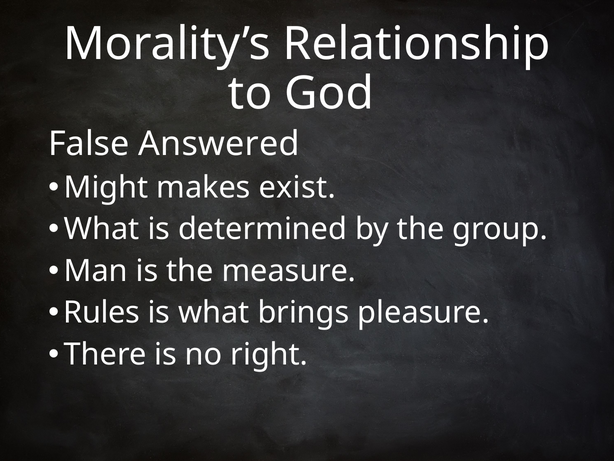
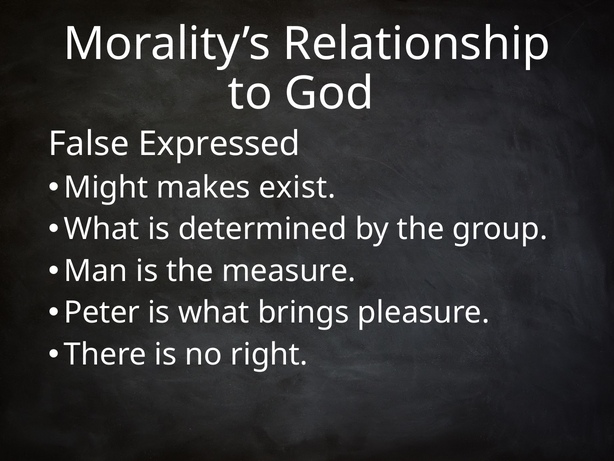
Answered: Answered -> Expressed
Rules: Rules -> Peter
